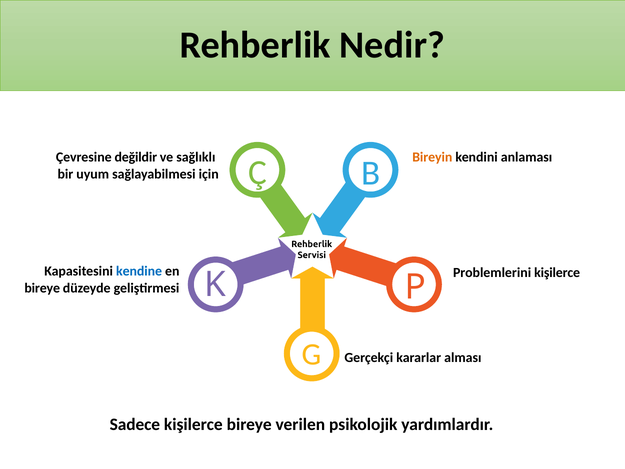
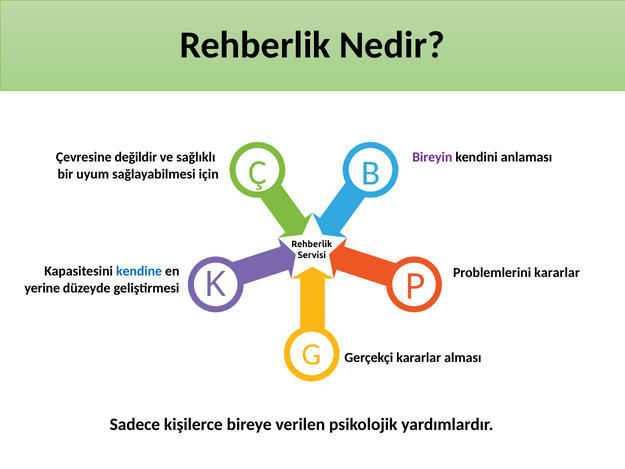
Bireyin colour: orange -> purple
Problemlerini kişilerce: kişilerce -> kararlar
bireye at (42, 288): bireye -> yerine
